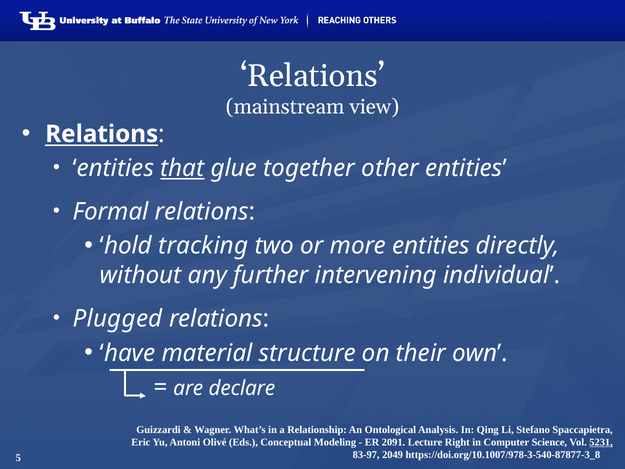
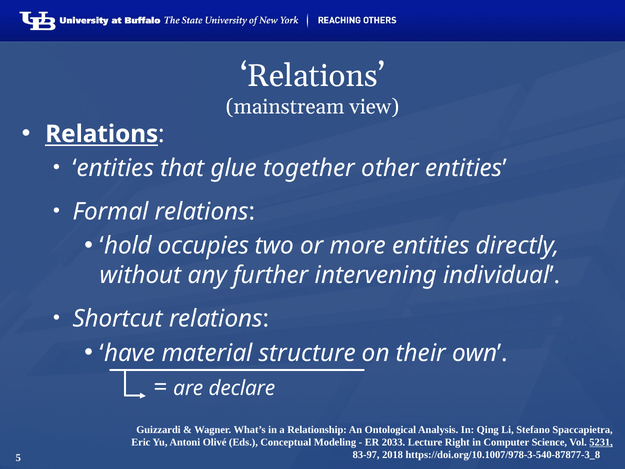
that underline: present -> none
tracking: tracking -> occupies
Plugged: Plugged -> Shortcut
2091: 2091 -> 2033
2049: 2049 -> 2018
